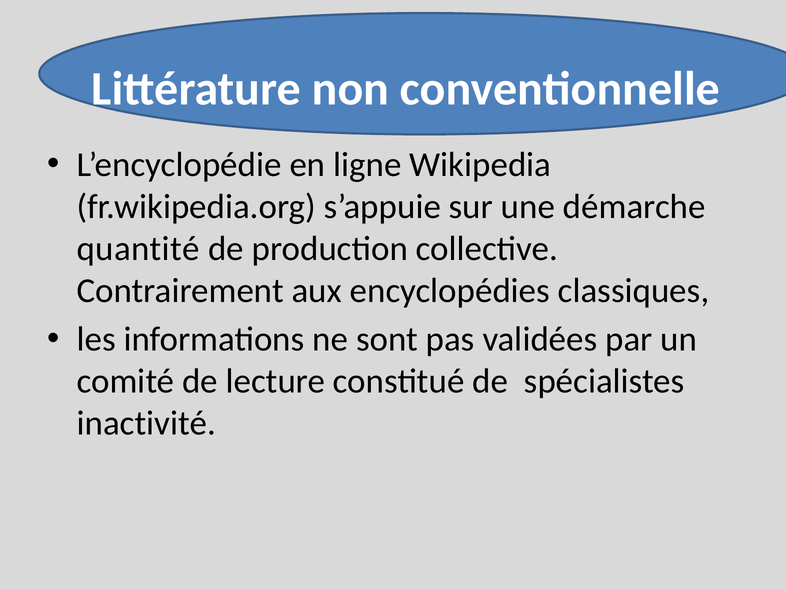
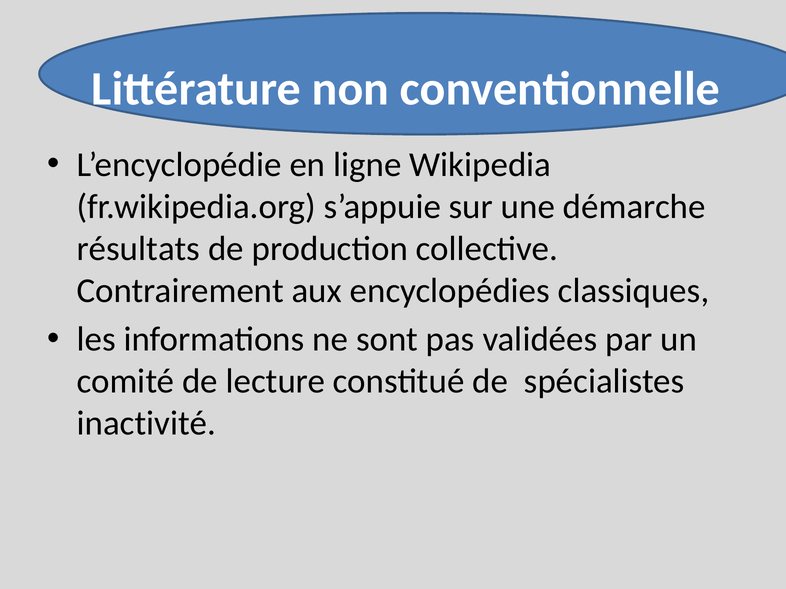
quantité: quantité -> résultats
